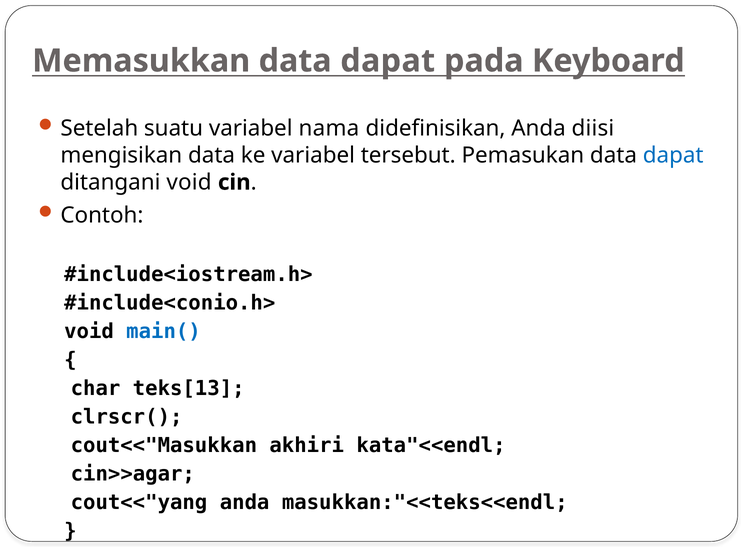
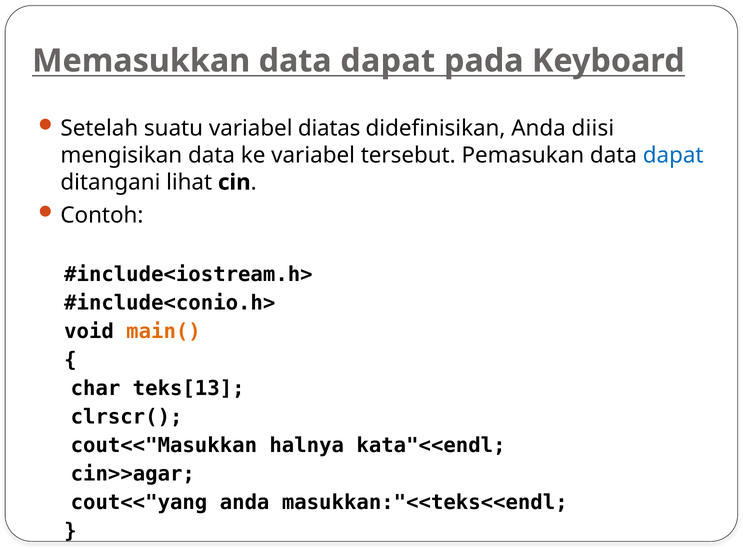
nama: nama -> diatas
ditangani void: void -> lihat
main( colour: blue -> orange
akhiri: akhiri -> halnya
